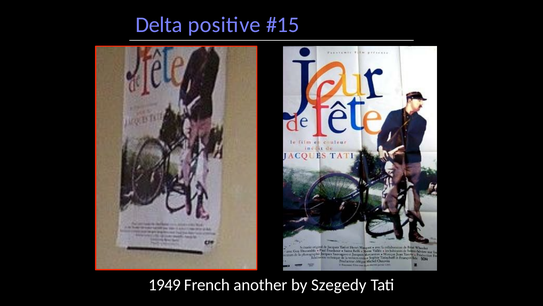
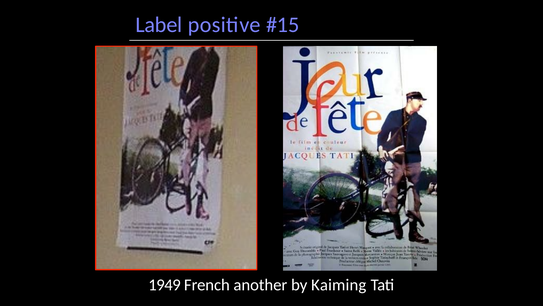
Delta: Delta -> Label
Szegedy: Szegedy -> Kaiming
